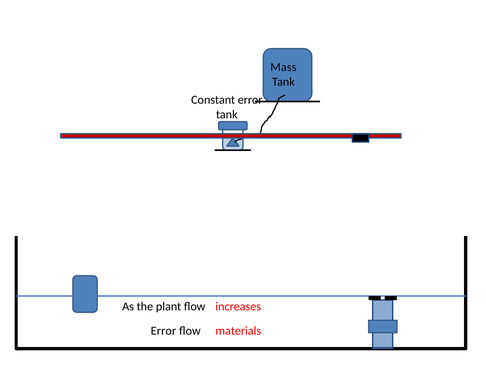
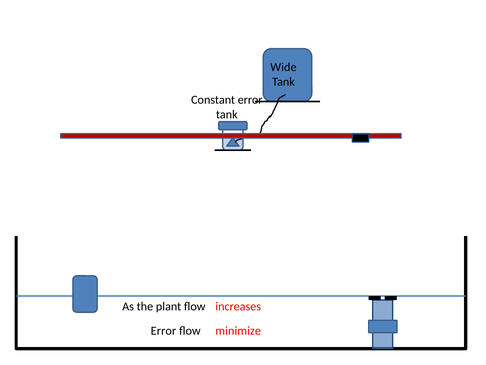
Mass: Mass -> Wide
materials: materials -> minimize
